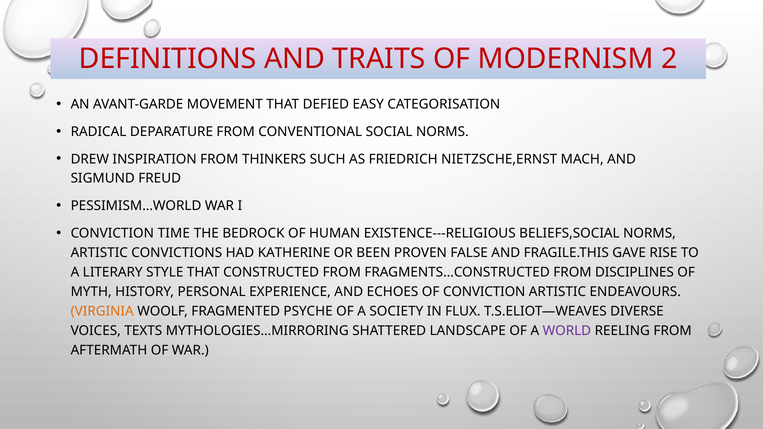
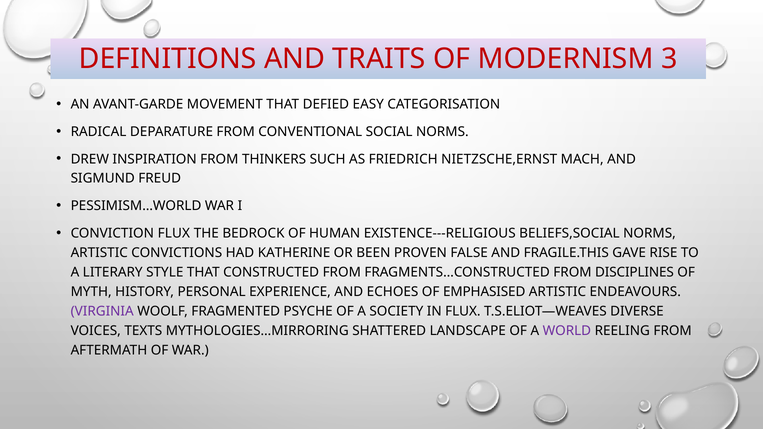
2: 2 -> 3
CONVICTION TIME: TIME -> FLUX
OF CONVICTION: CONVICTION -> EMPHASISED
VIRGINIA colour: orange -> purple
